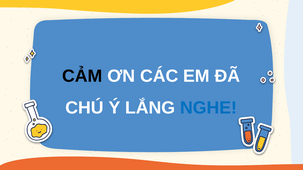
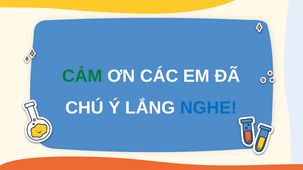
CẢM colour: black -> green
